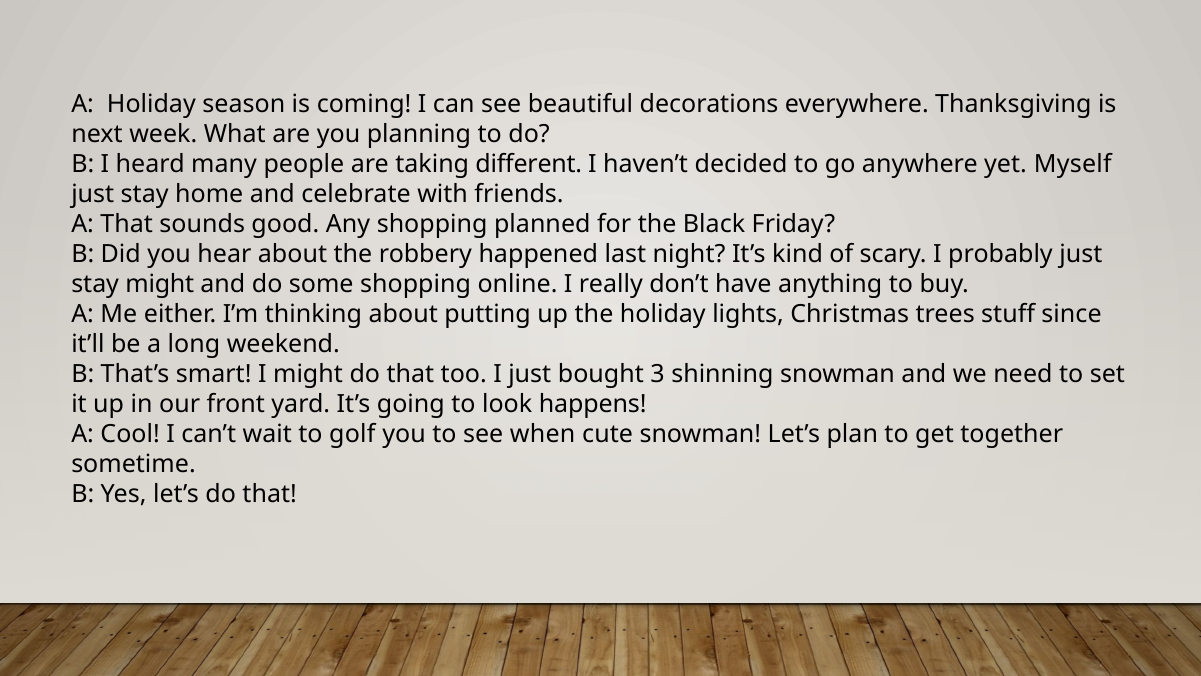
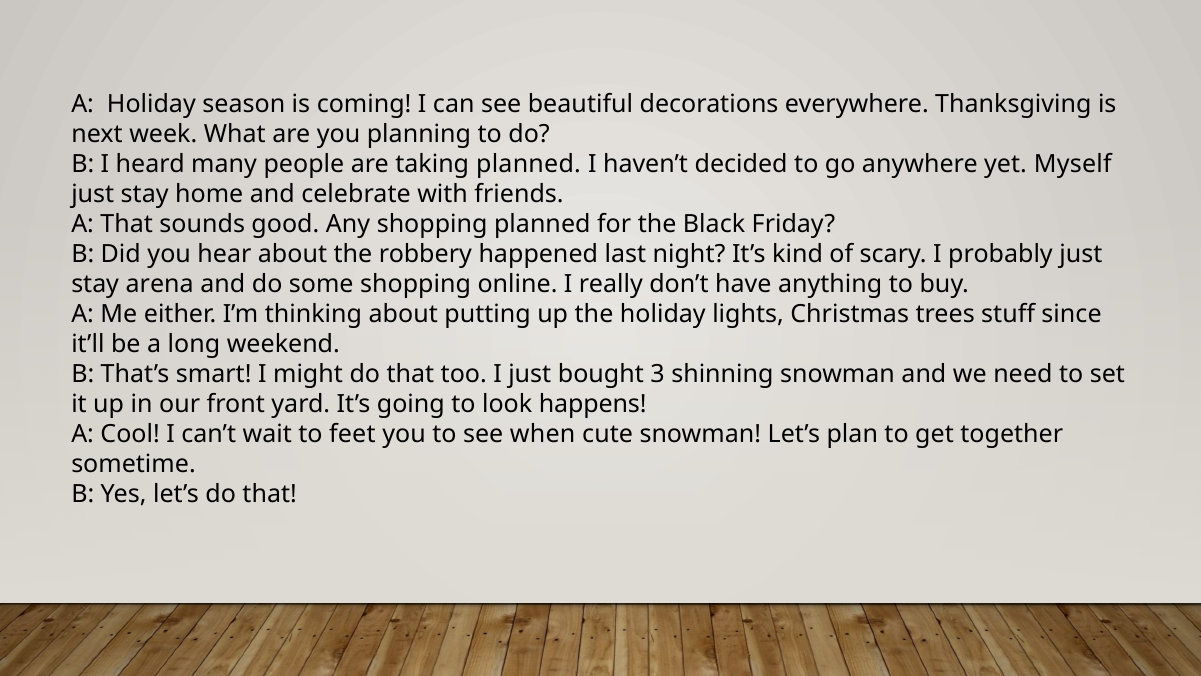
taking different: different -> planned
stay might: might -> arena
golf: golf -> feet
